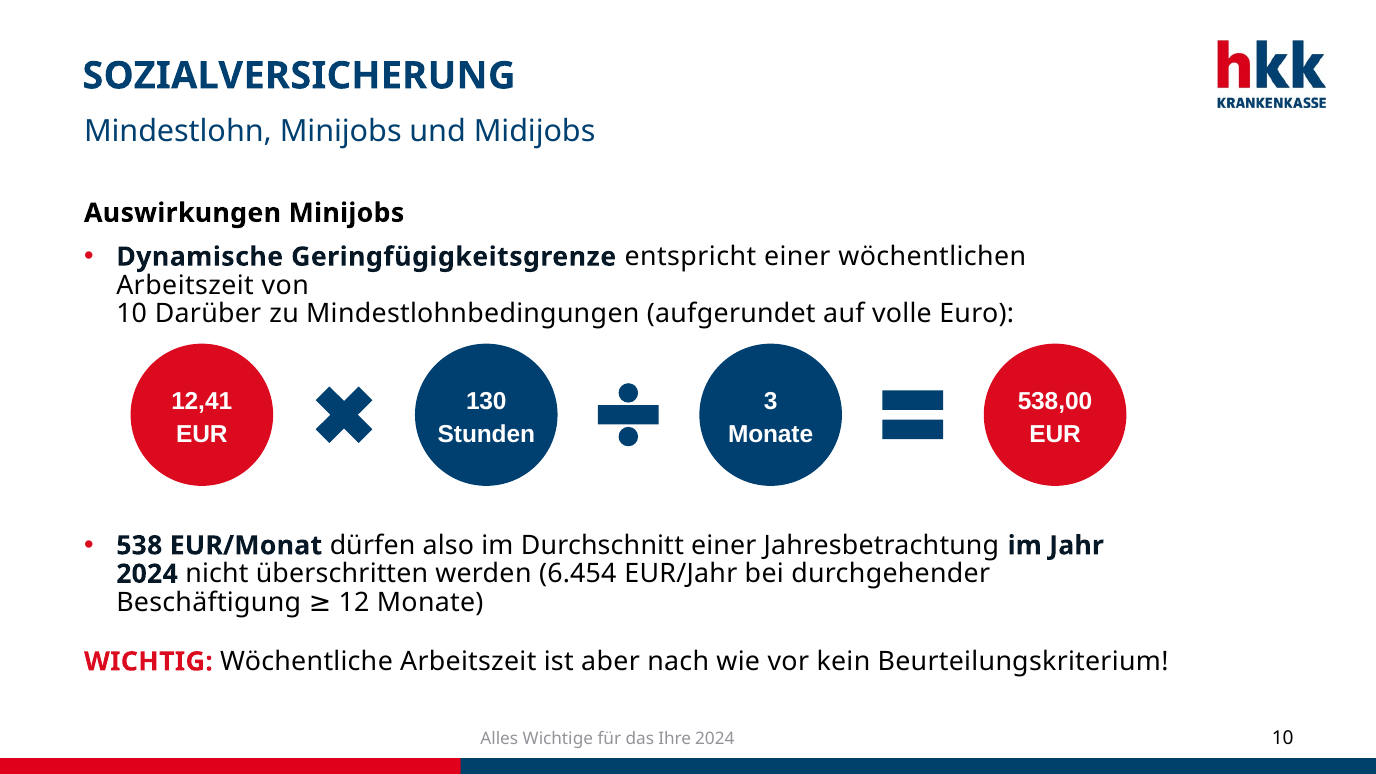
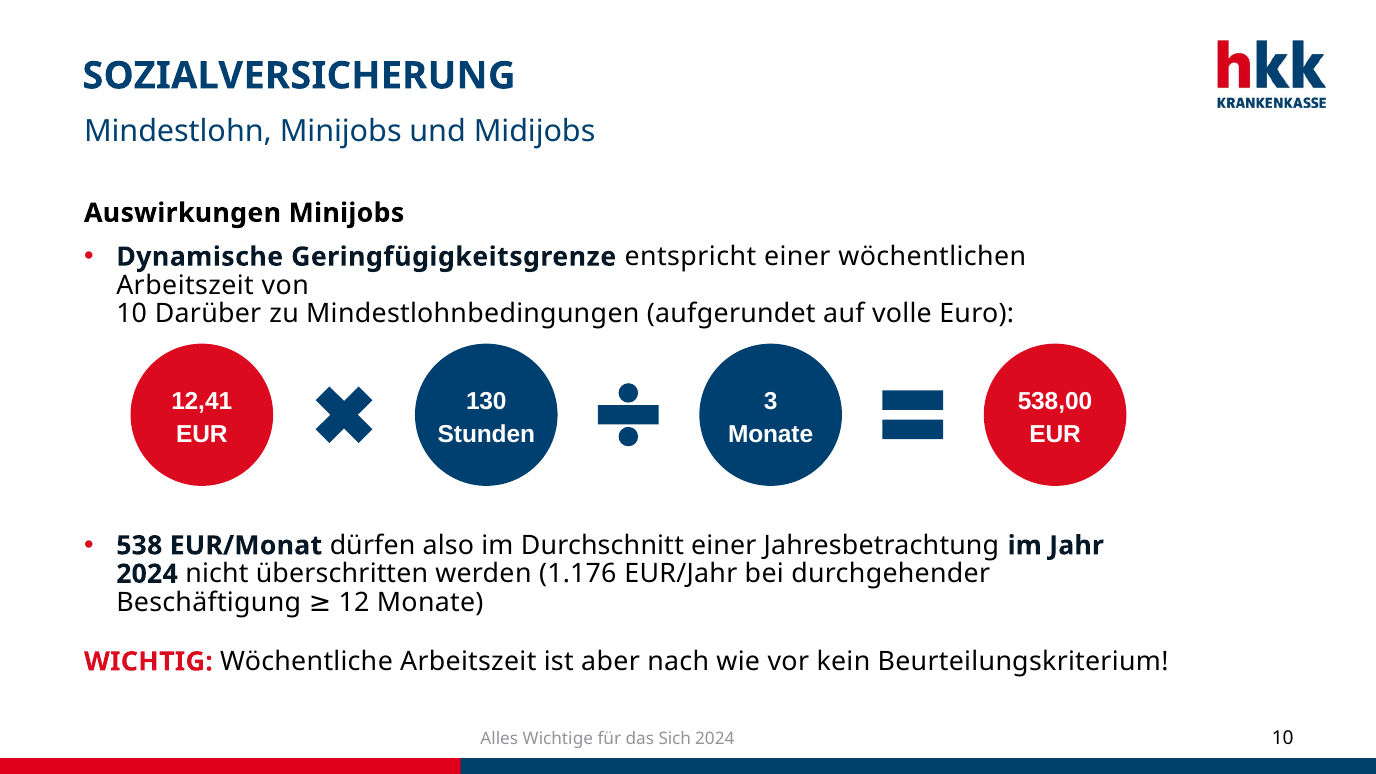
6.454: 6.454 -> 1.176
Ihre: Ihre -> Sich
